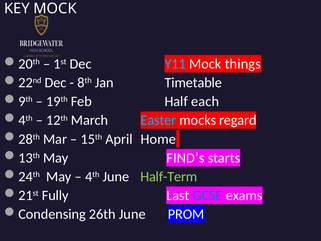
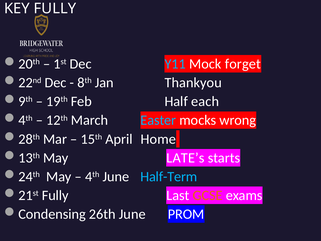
KEY MOCK: MOCK -> FULLY
things: things -> forget
Timetable: Timetable -> Thankyou
regard: regard -> wrong
FIND’s: FIND’s -> LATE’s
Half-Term colour: light green -> light blue
GCSE colour: blue -> orange
